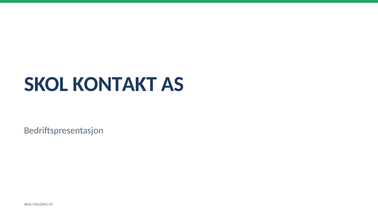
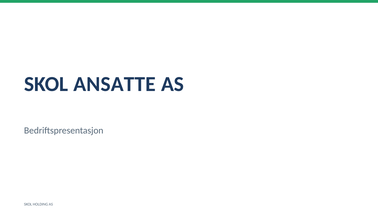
KONTAKT: KONTAKT -> ANSATTE
